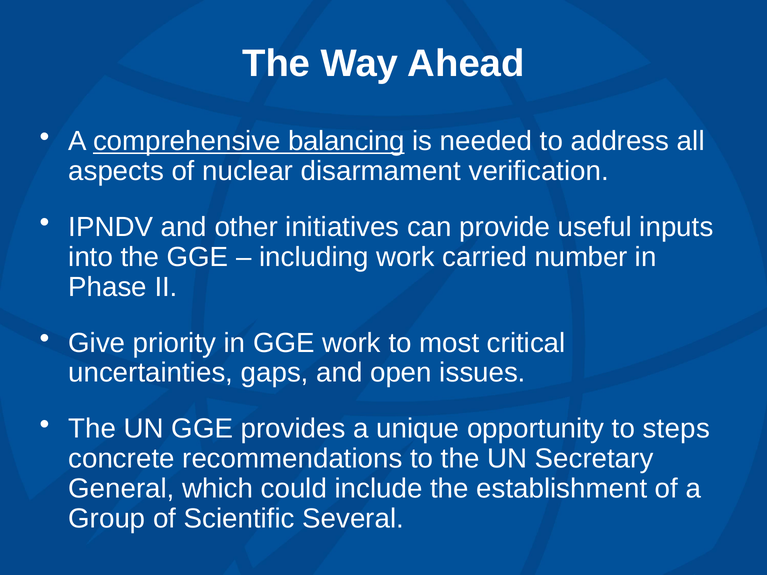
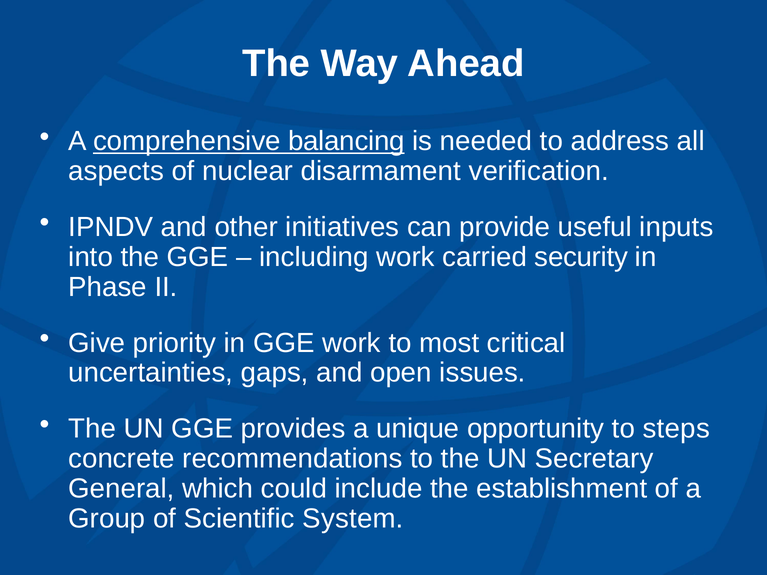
number: number -> security
Several: Several -> System
